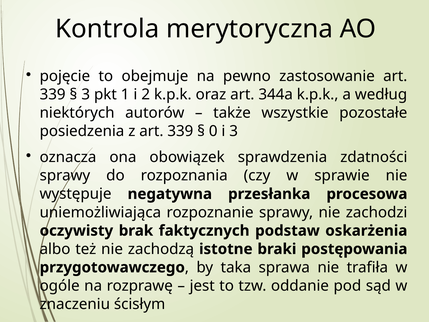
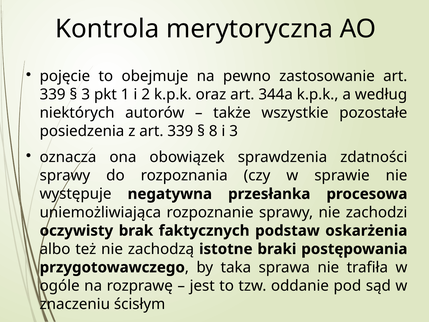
0: 0 -> 8
